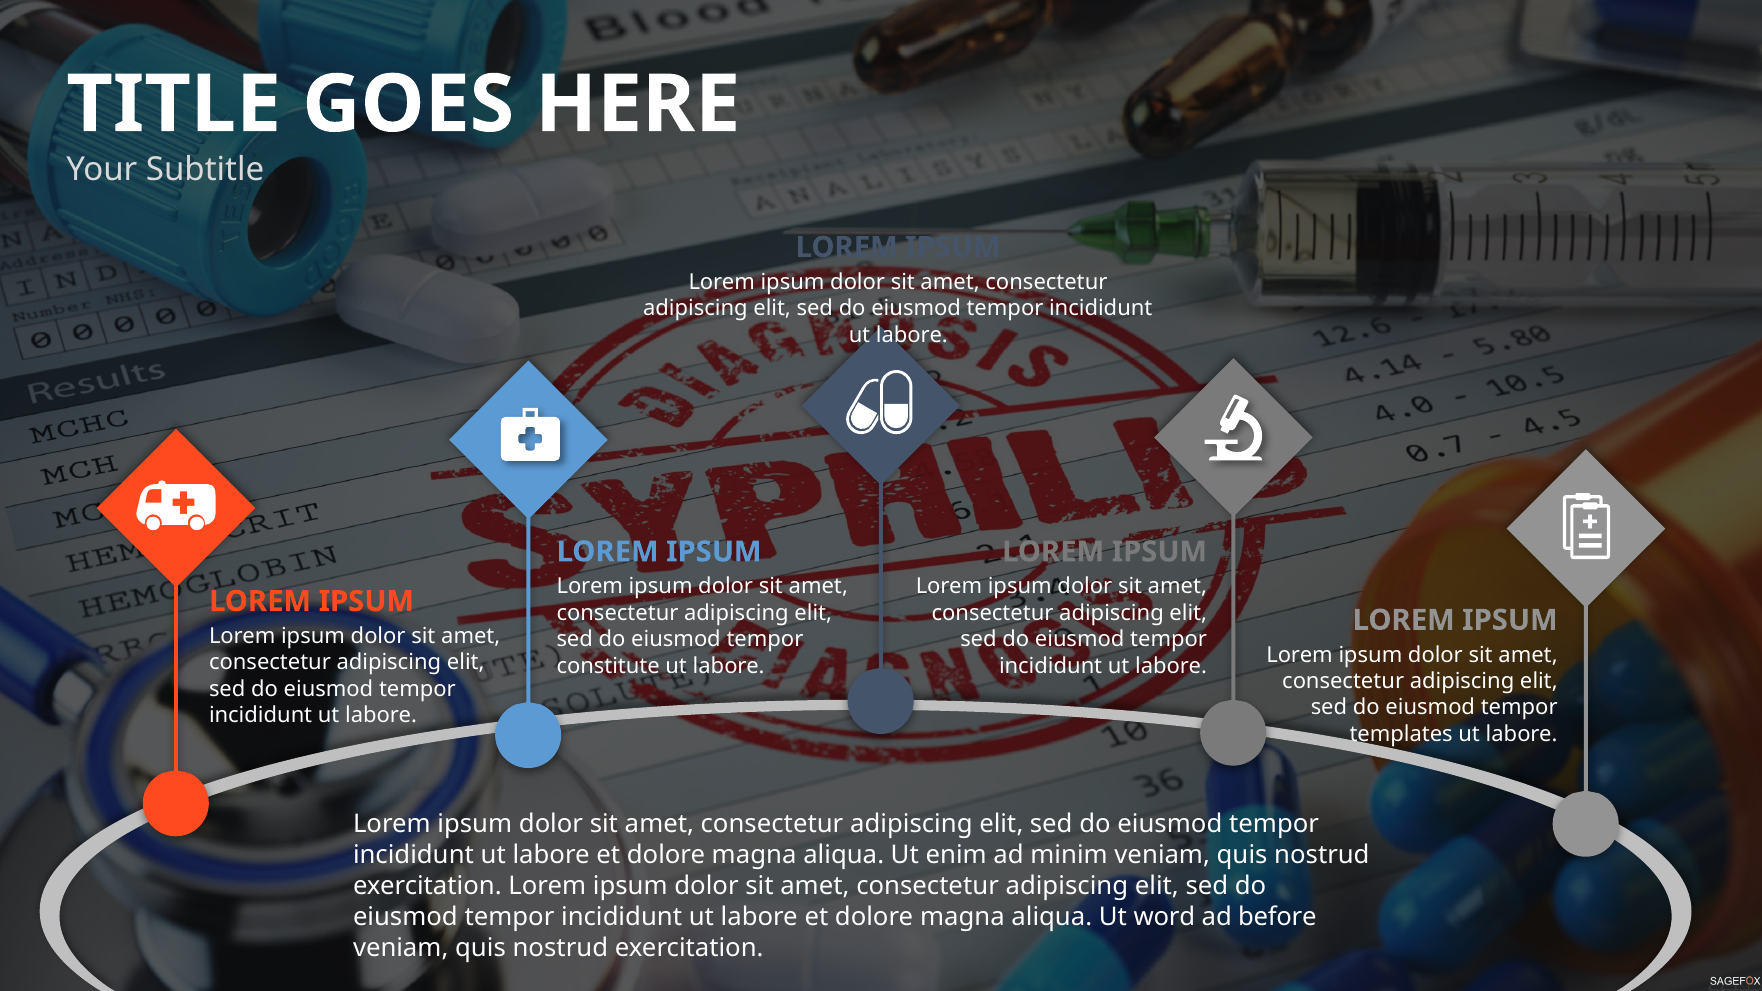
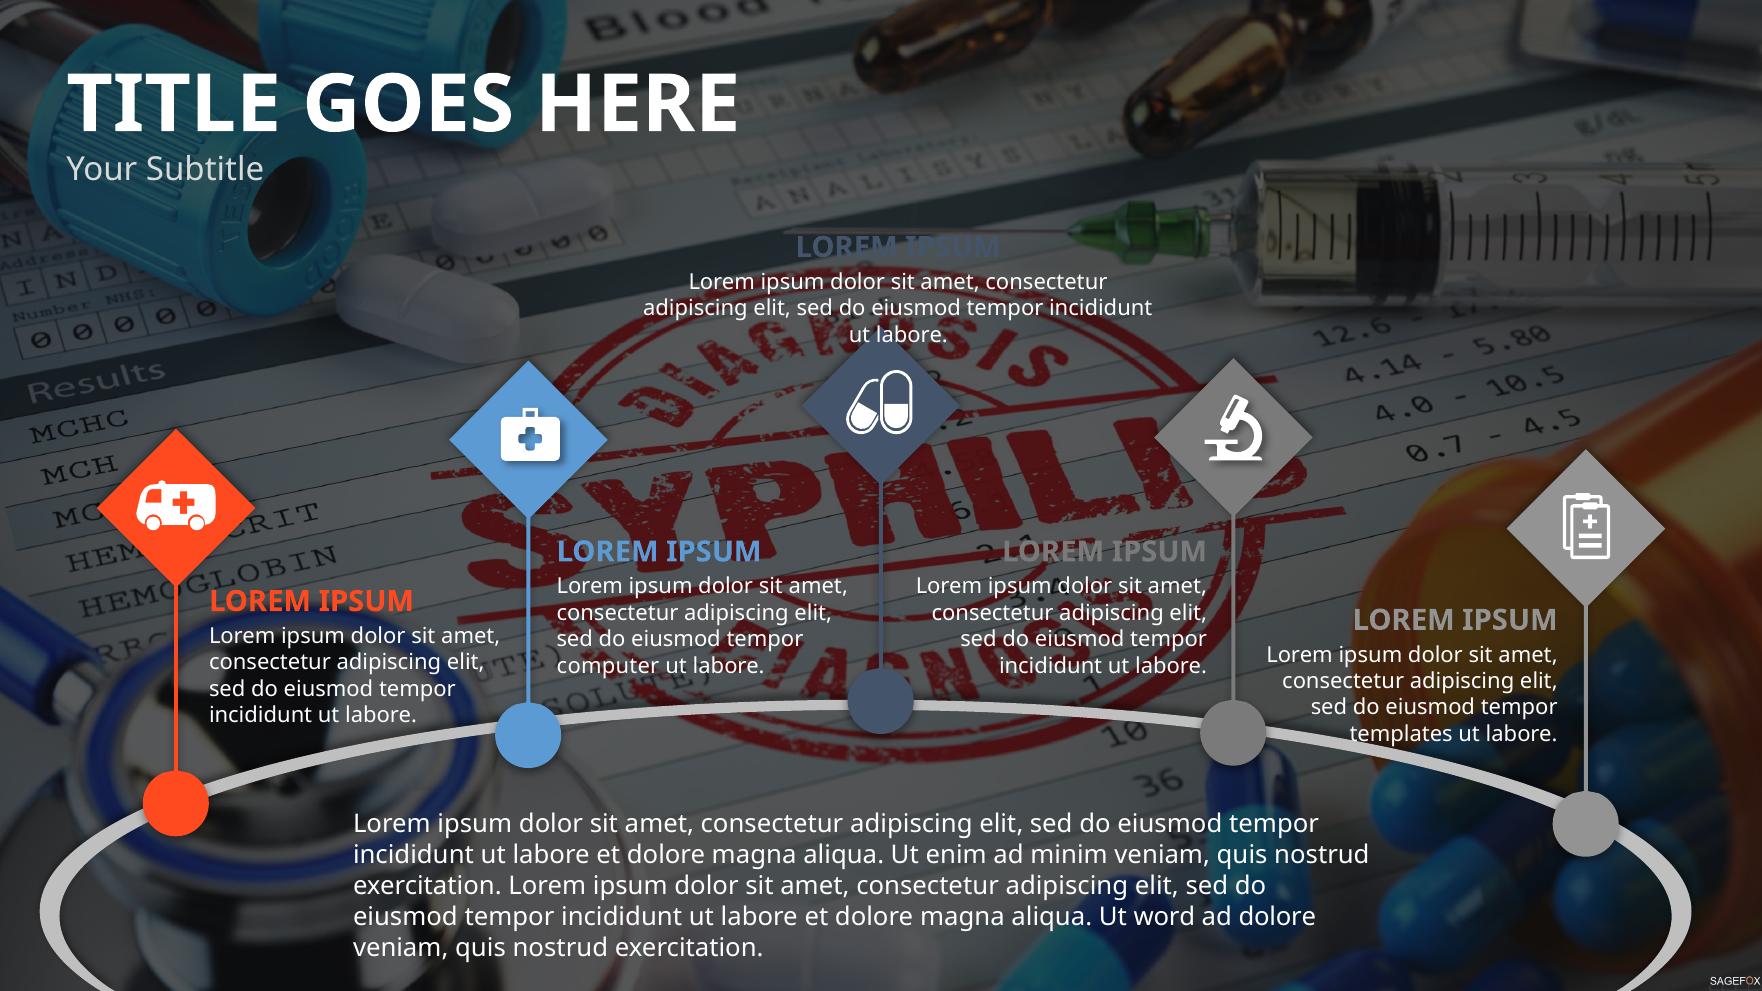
constitute: constitute -> computer
ad before: before -> dolore
